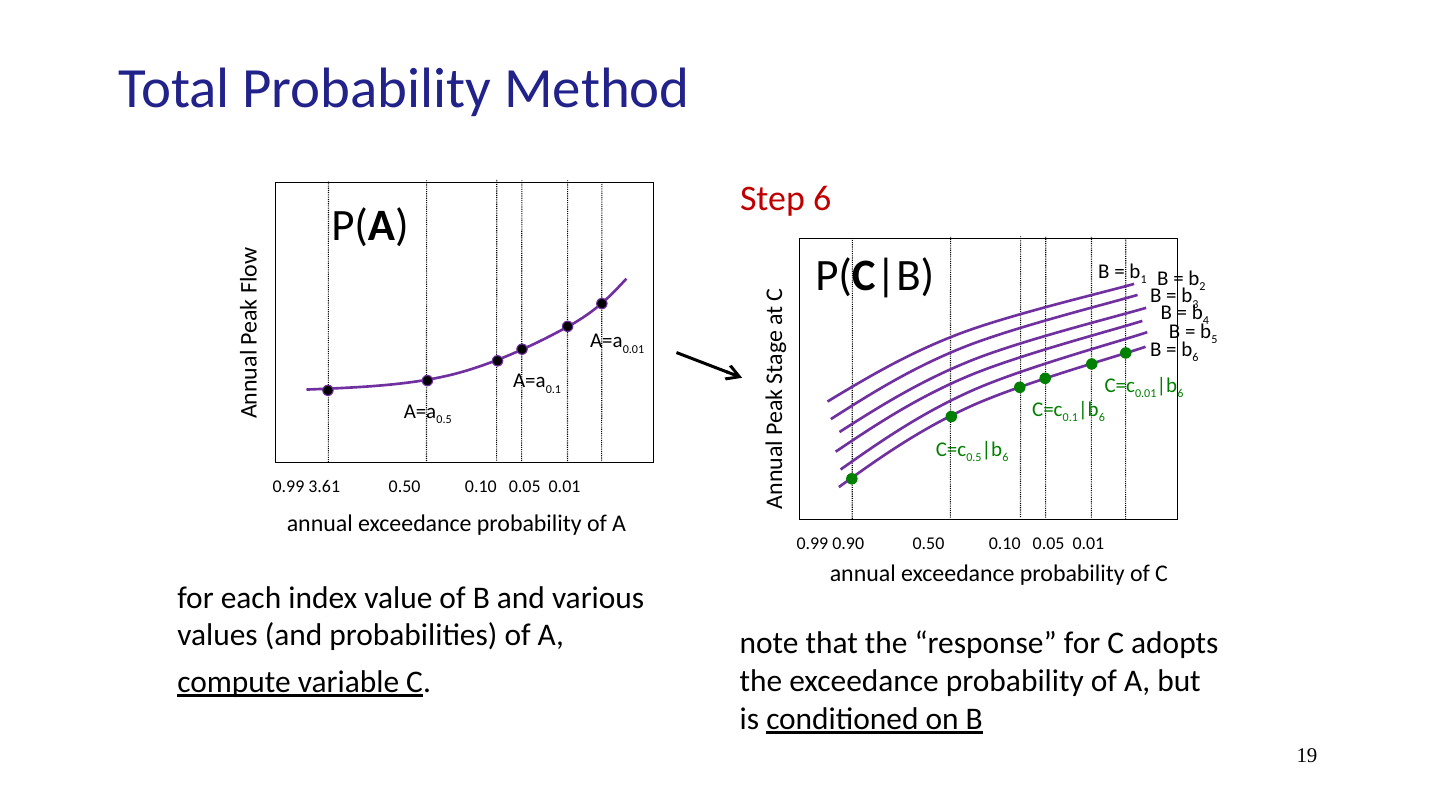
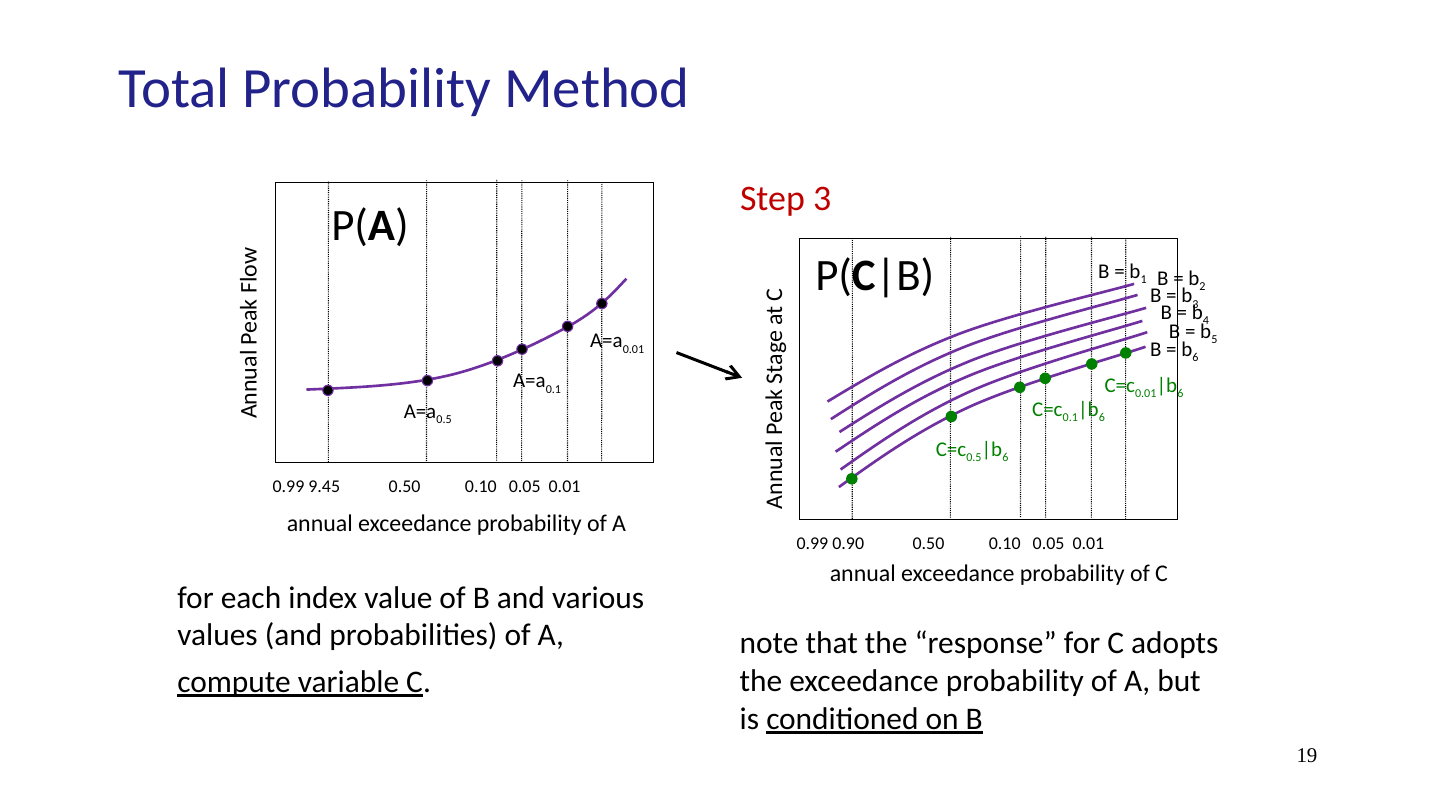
Step 6: 6 -> 3
3.61: 3.61 -> 9.45
